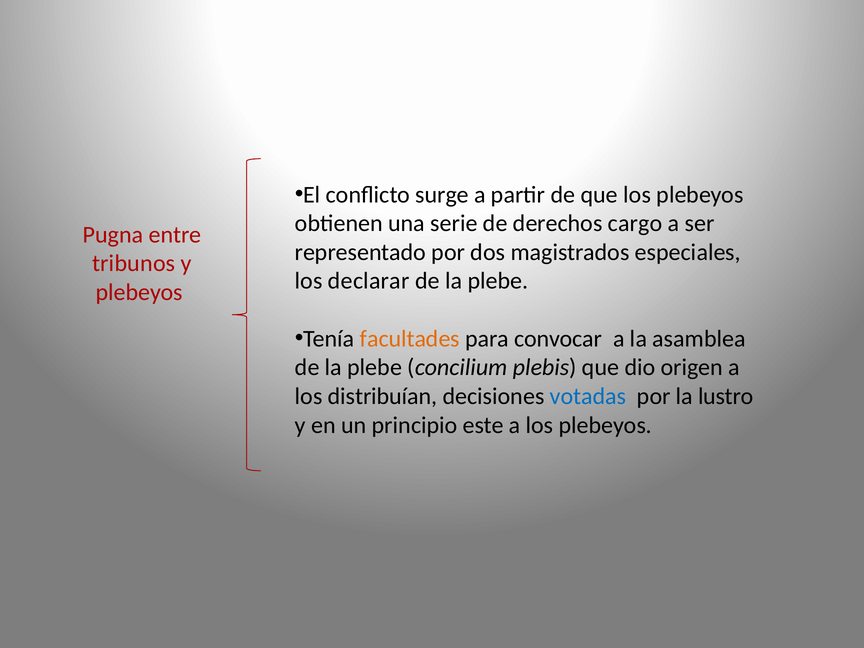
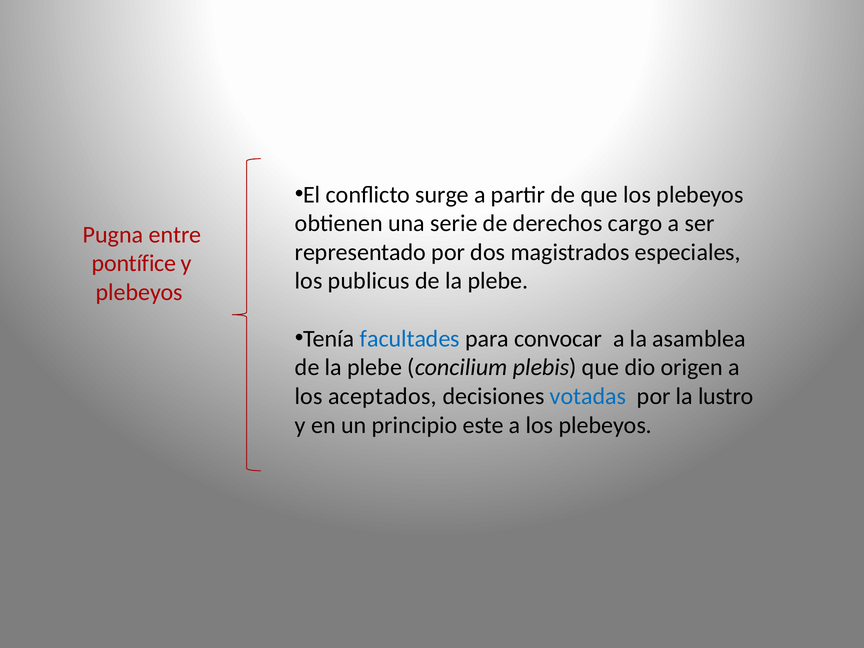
tribunos: tribunos -> pontífice
declarar: declarar -> publicus
facultades colour: orange -> blue
distribuían: distribuían -> aceptados
